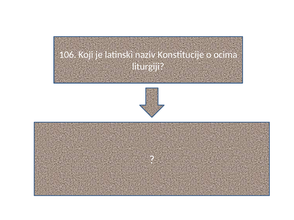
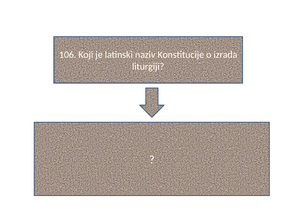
ocima: ocima -> izrada
